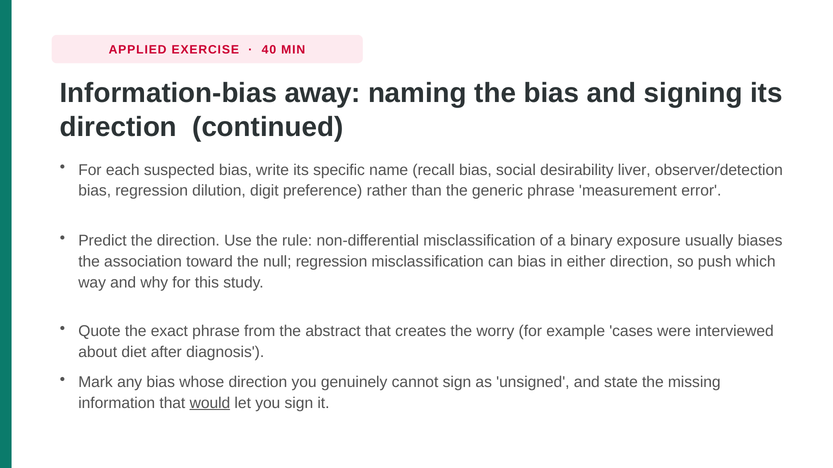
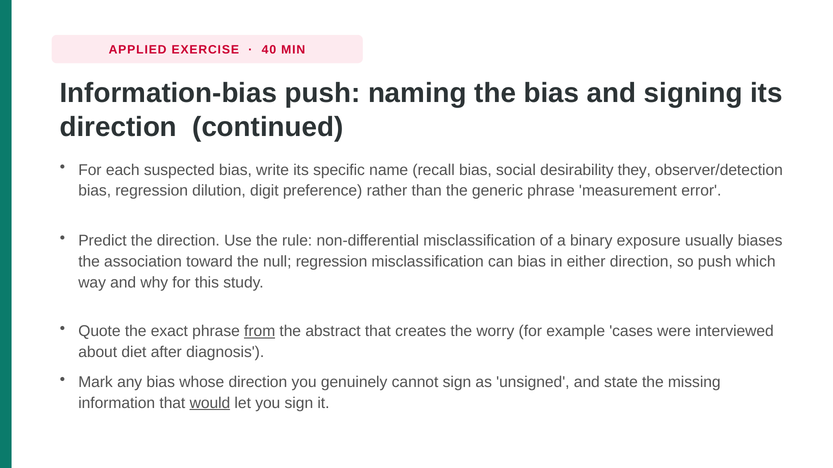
Information-bias away: away -> push
liver: liver -> they
from underline: none -> present
